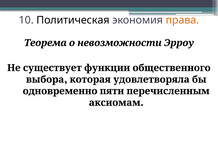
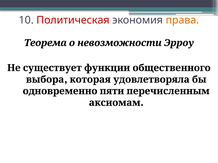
Политическая colour: black -> red
